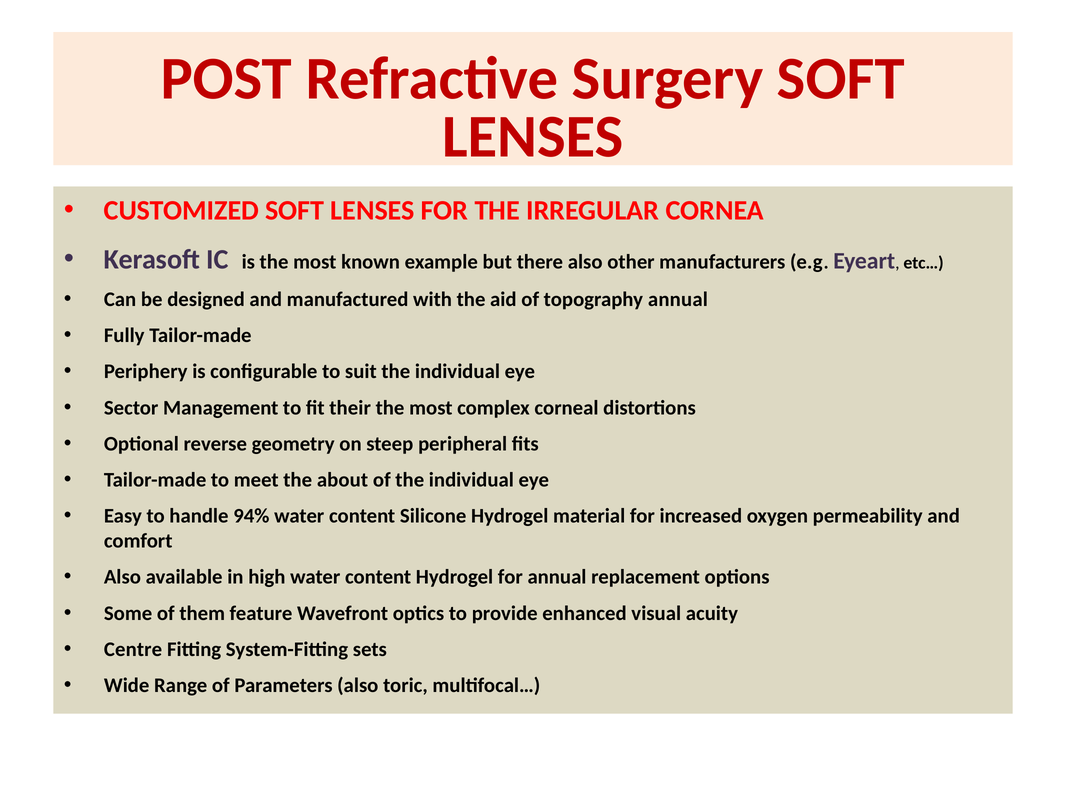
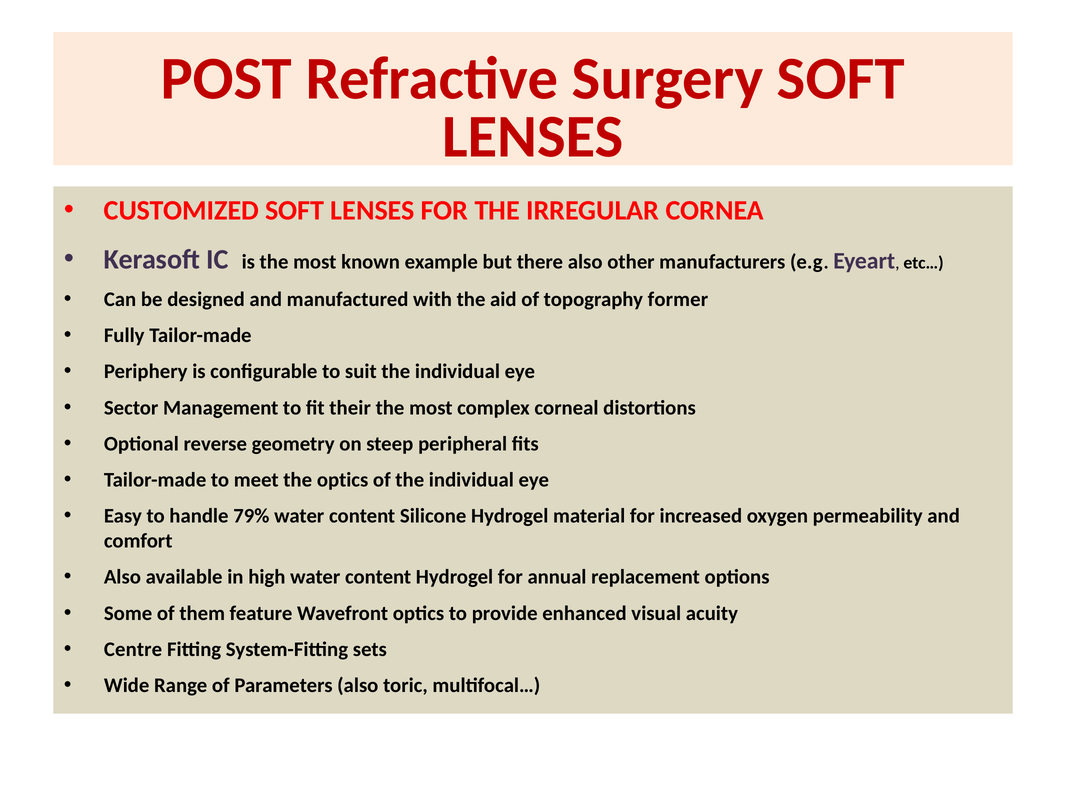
topography annual: annual -> former
the about: about -> optics
94%: 94% -> 79%
